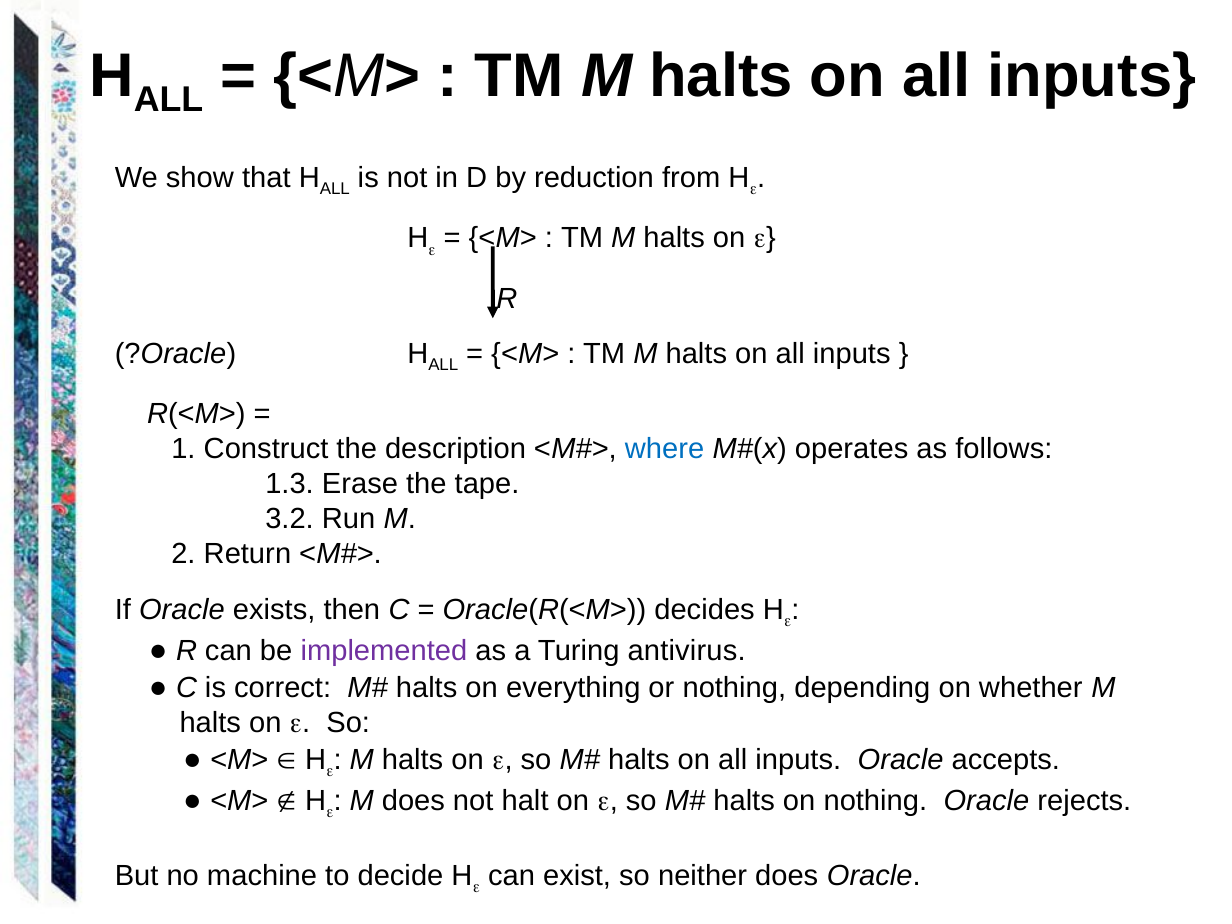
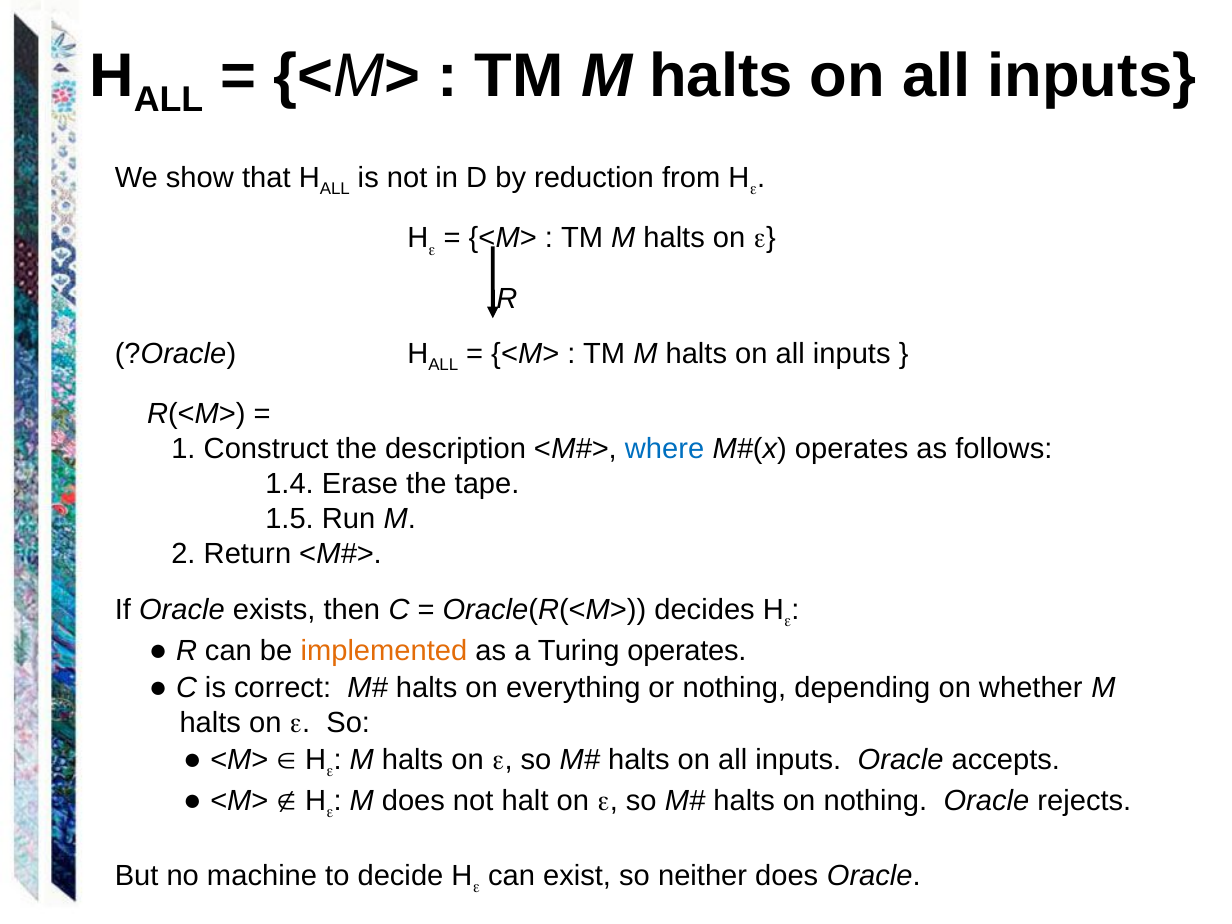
1.3: 1.3 -> 1.4
3.2: 3.2 -> 1.5
implemented colour: purple -> orange
Turing antivirus: antivirus -> operates
